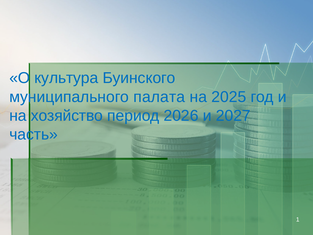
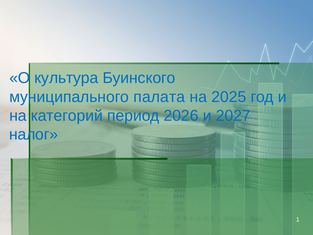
хозяйство: хозяйство -> категорий
часть: часть -> налог
